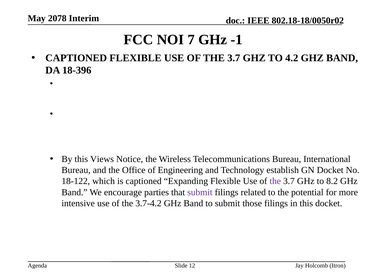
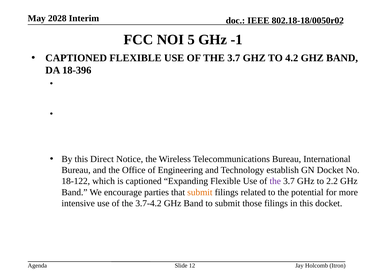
2078: 2078 -> 2028
7: 7 -> 5
Views: Views -> Direct
8.2: 8.2 -> 2.2
submit at (200, 193) colour: purple -> orange
